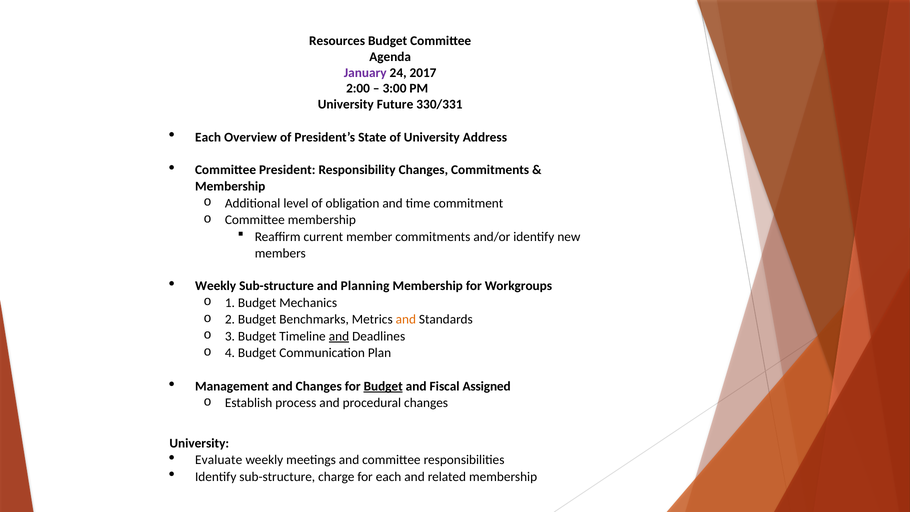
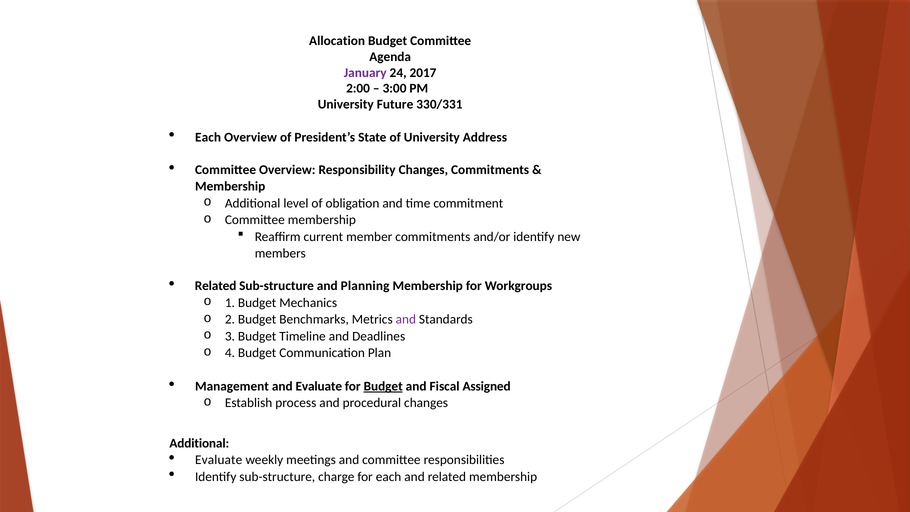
Resources: Resources -> Allocation
Committee President: President -> Overview
Weekly at (216, 286): Weekly -> Related
and at (406, 319) colour: orange -> purple
and at (339, 336) underline: present -> none
and Changes: Changes -> Evaluate
University at (199, 443): University -> Additional
